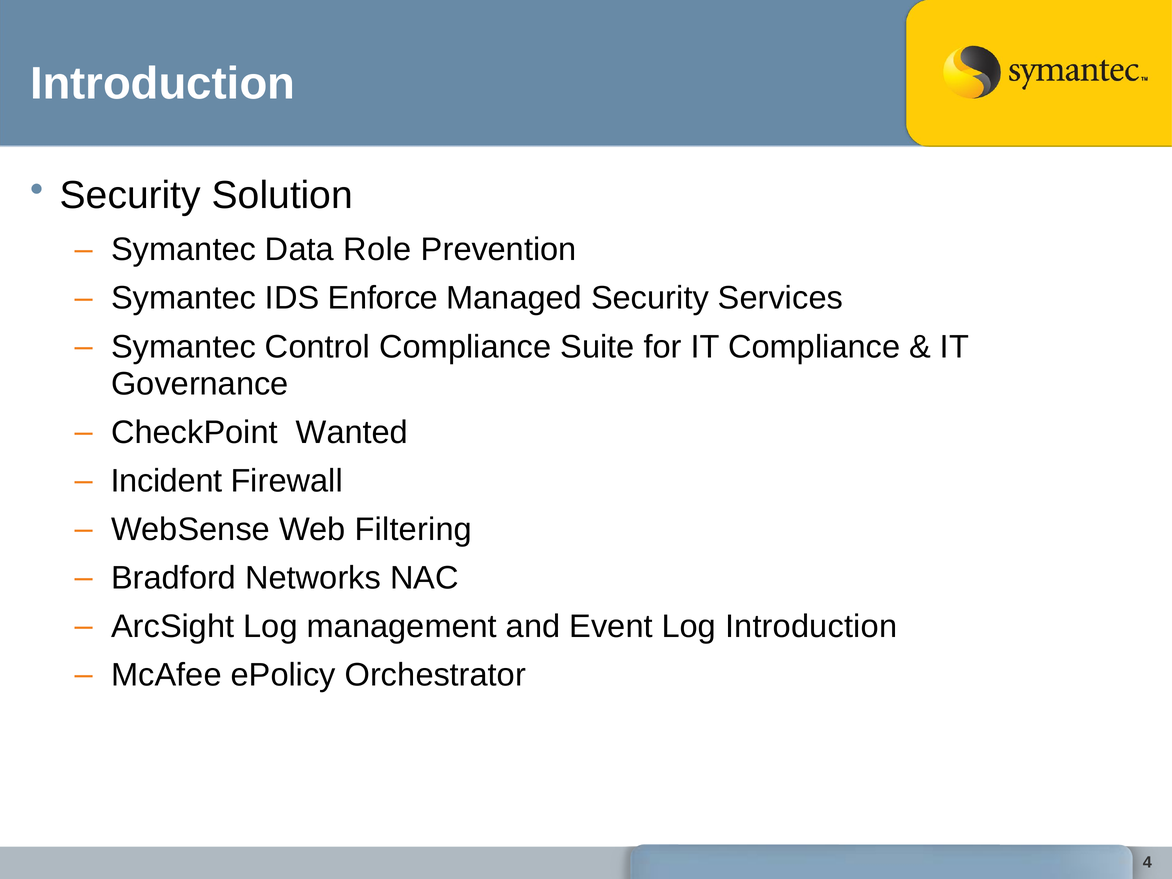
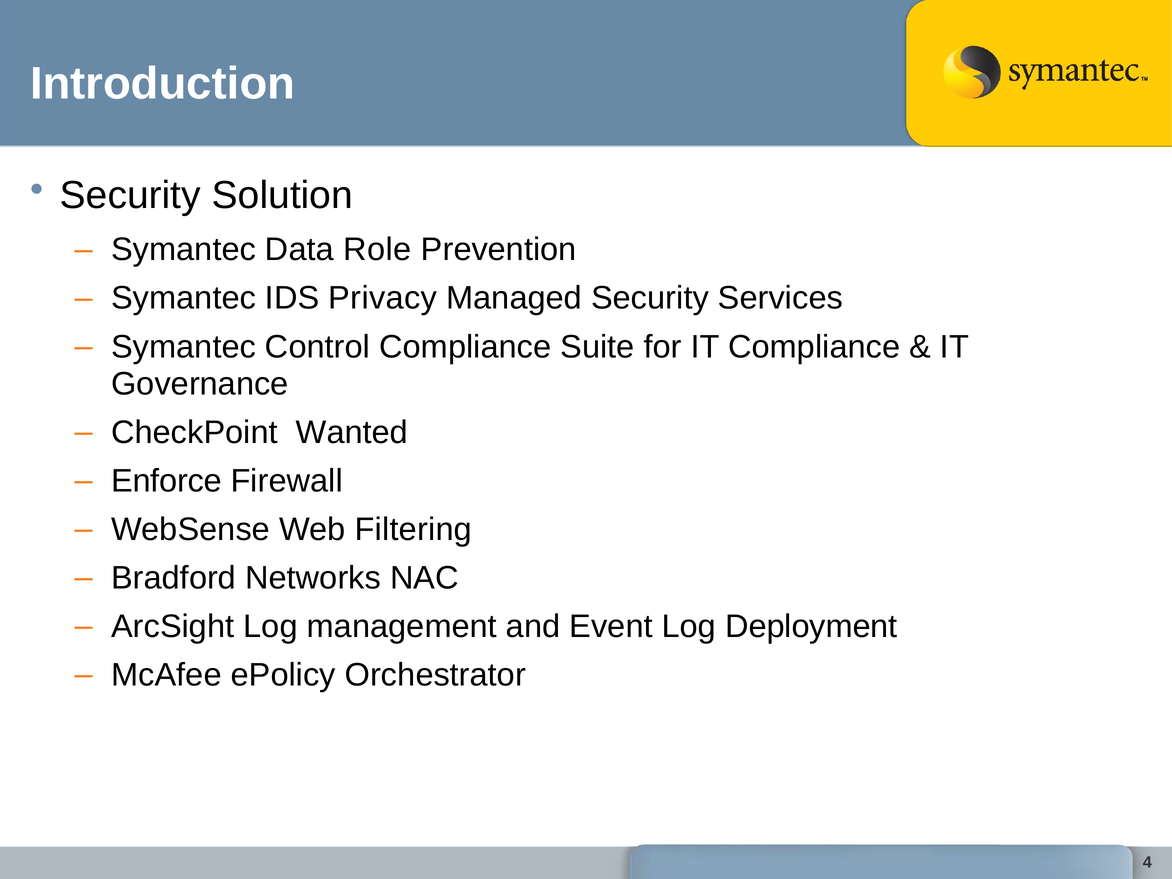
Enforce: Enforce -> Privacy
Incident: Incident -> Enforce
Log Introduction: Introduction -> Deployment
